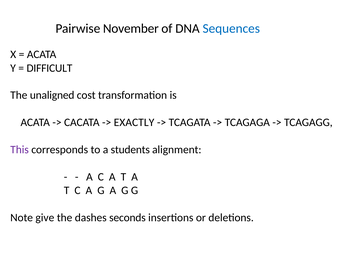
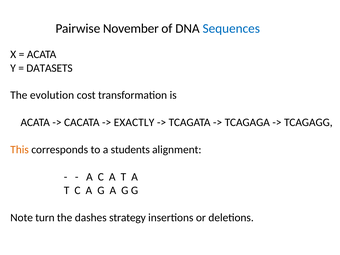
DIFFICULT: DIFFICULT -> DATASETS
unaligned: unaligned -> evolution
This colour: purple -> orange
give: give -> turn
seconds: seconds -> strategy
